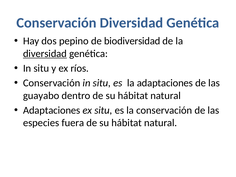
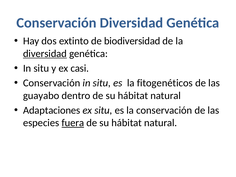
pepino: pepino -> extinto
ríos: ríos -> casi
la adaptaciones: adaptaciones -> fitogenéticos
fuera underline: none -> present
